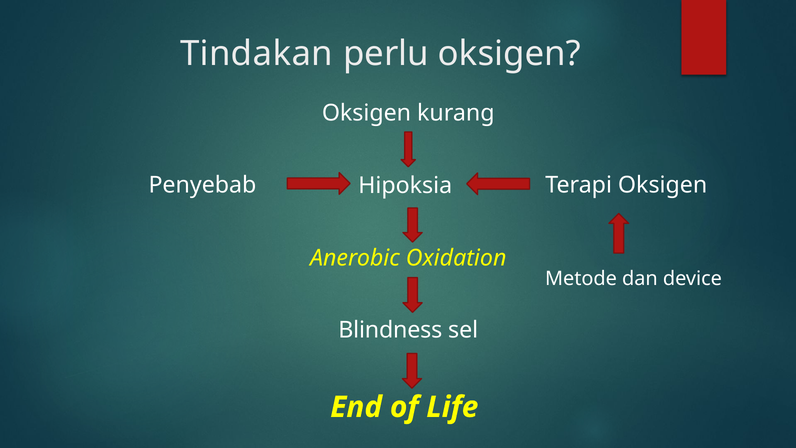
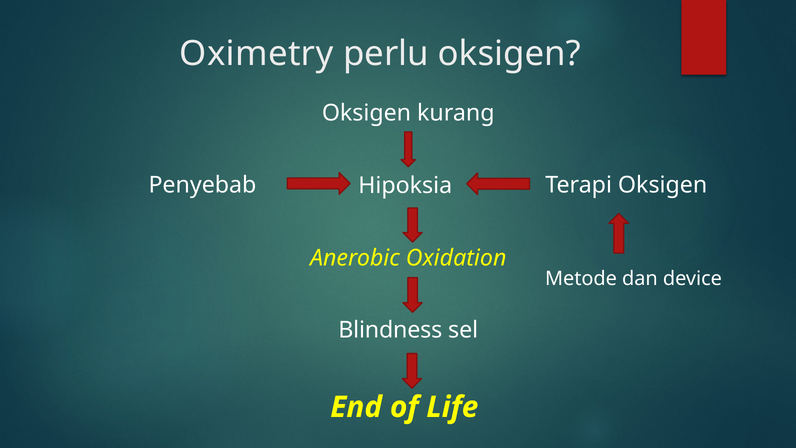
Tindakan: Tindakan -> Oximetry
